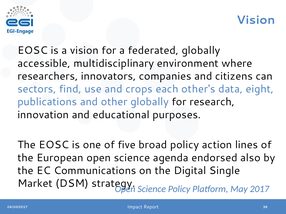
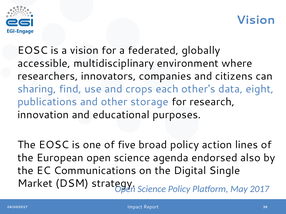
sectors: sectors -> sharing
other globally: globally -> storage
